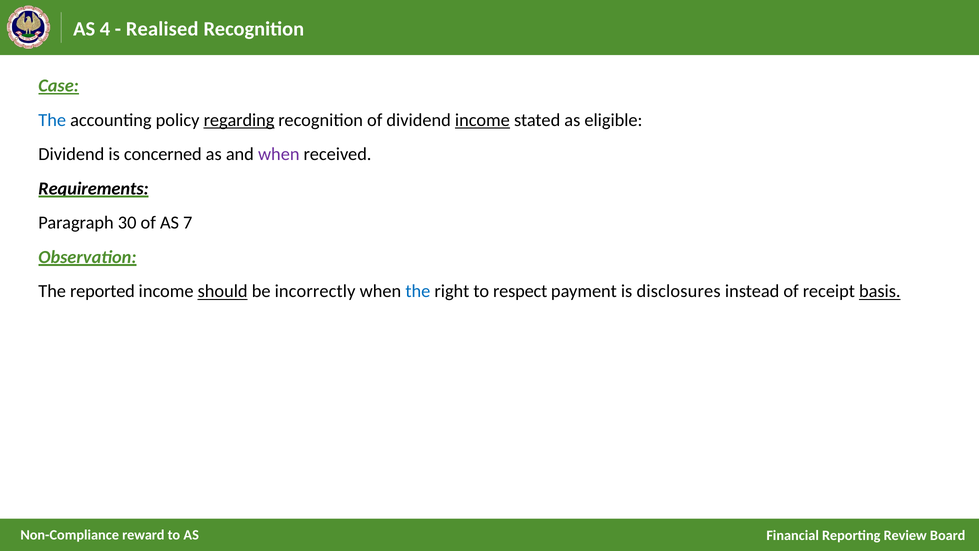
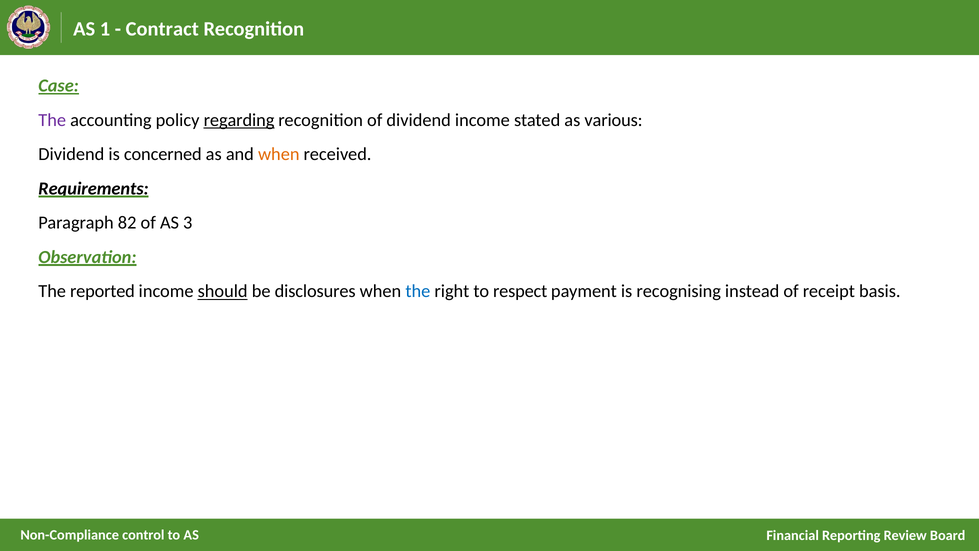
4: 4 -> 1
Realised: Realised -> Contract
The at (52, 120) colour: blue -> purple
income at (482, 120) underline: present -> none
eligible: eligible -> various
when at (279, 154) colour: purple -> orange
30: 30 -> 82
7: 7 -> 3
incorrectly: incorrectly -> disclosures
disclosures: disclosures -> recognising
basis underline: present -> none
reward: reward -> control
